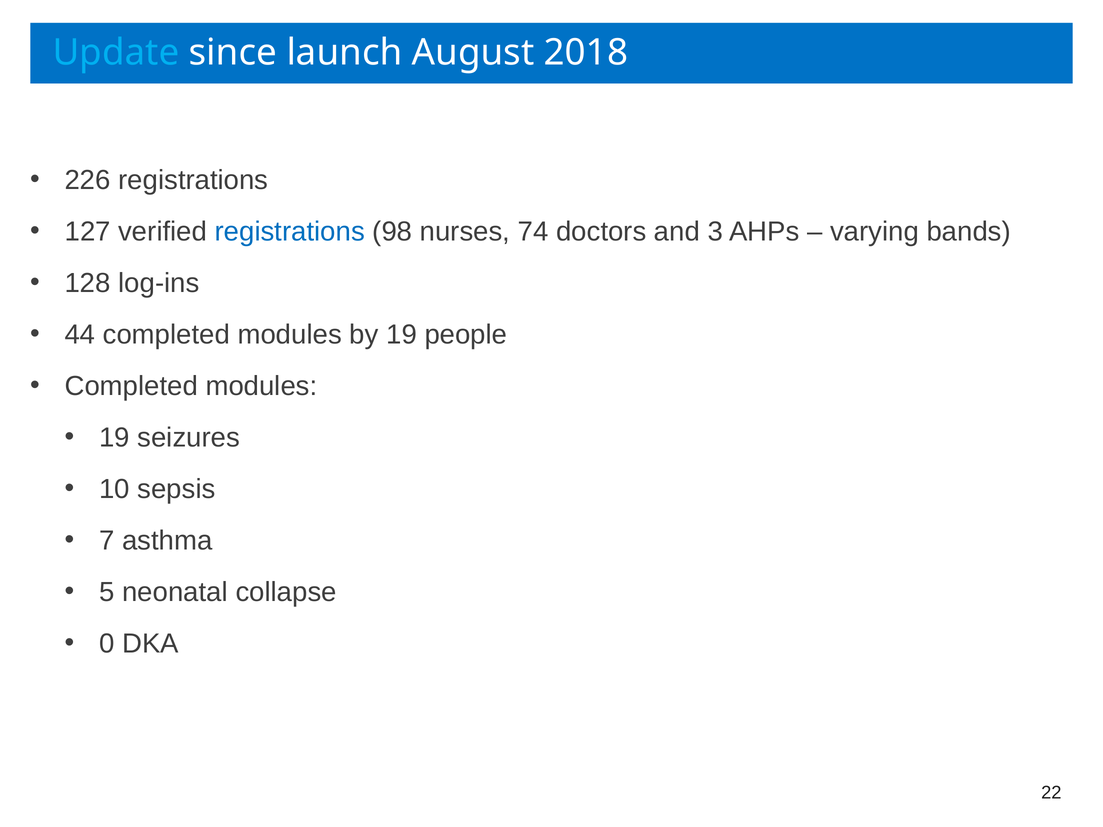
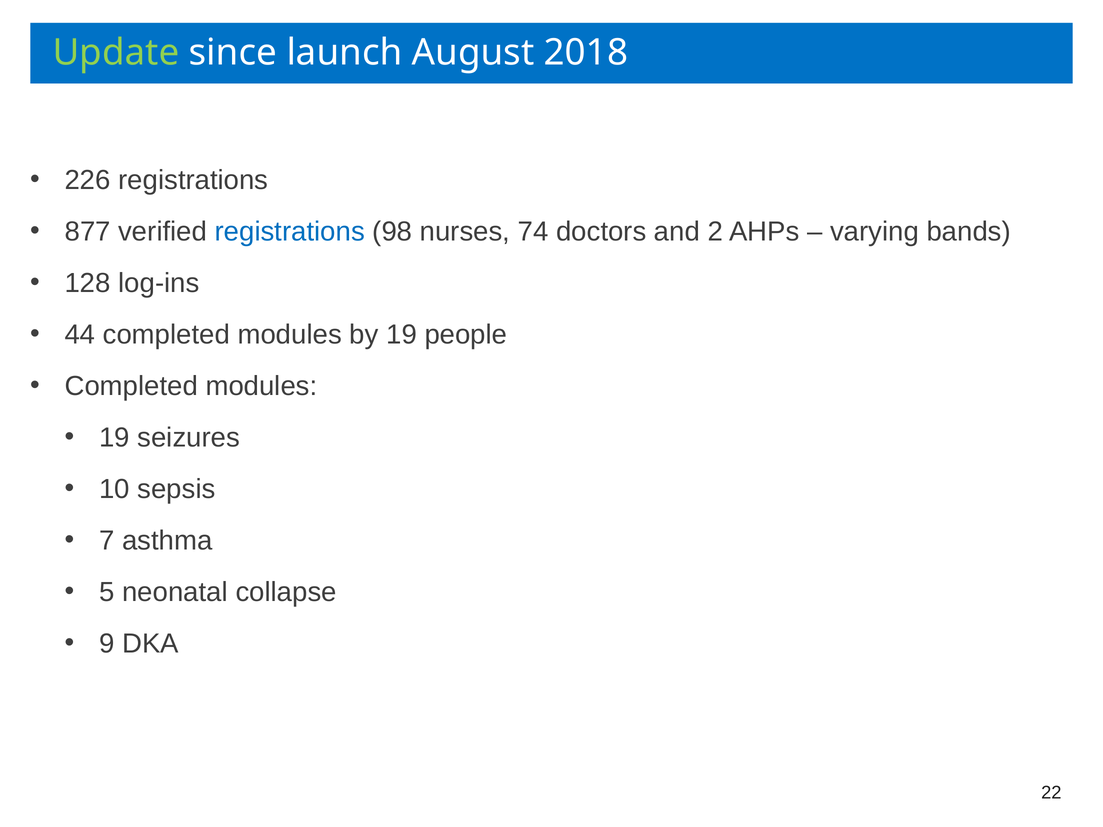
Update colour: light blue -> light green
127: 127 -> 877
3: 3 -> 2
0: 0 -> 9
